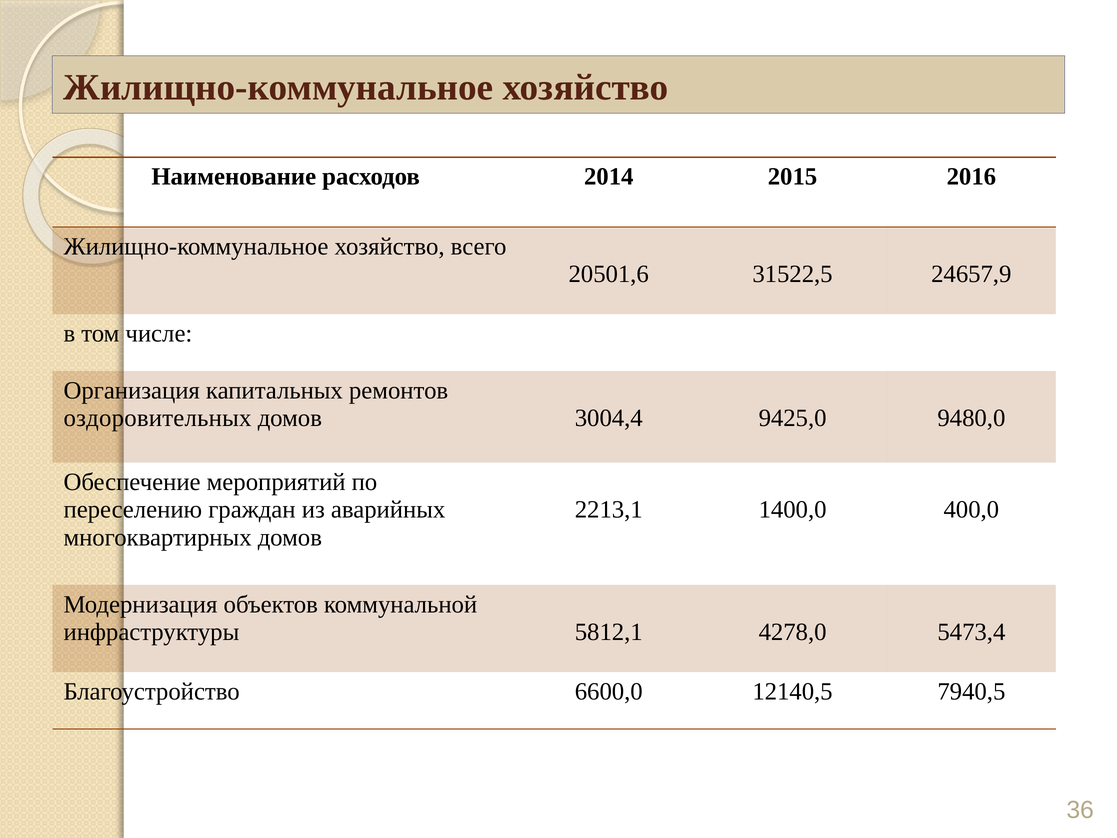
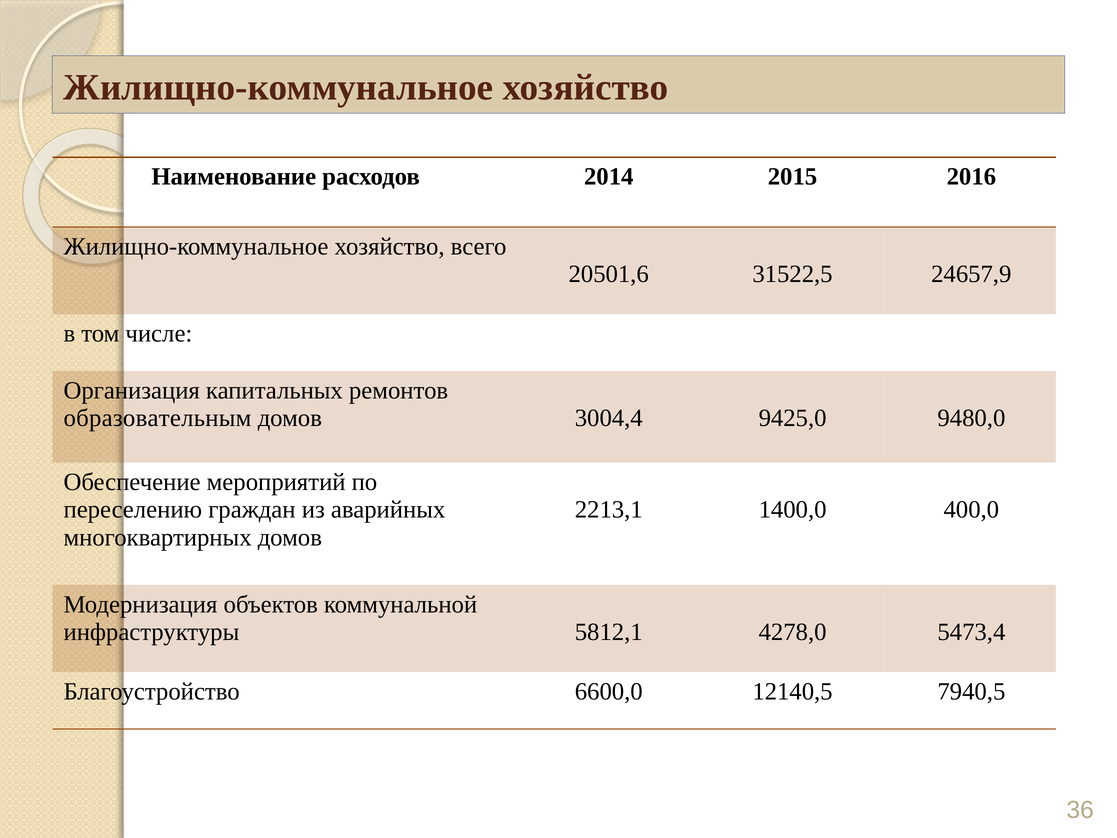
оздоровительных: оздоровительных -> образовательным
